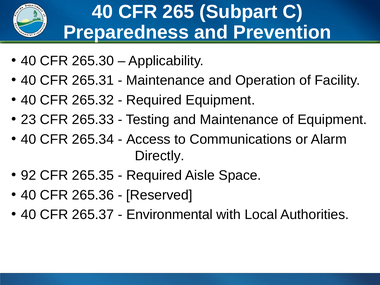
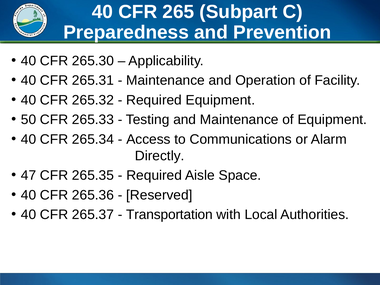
23: 23 -> 50
92: 92 -> 47
Environmental: Environmental -> Transportation
